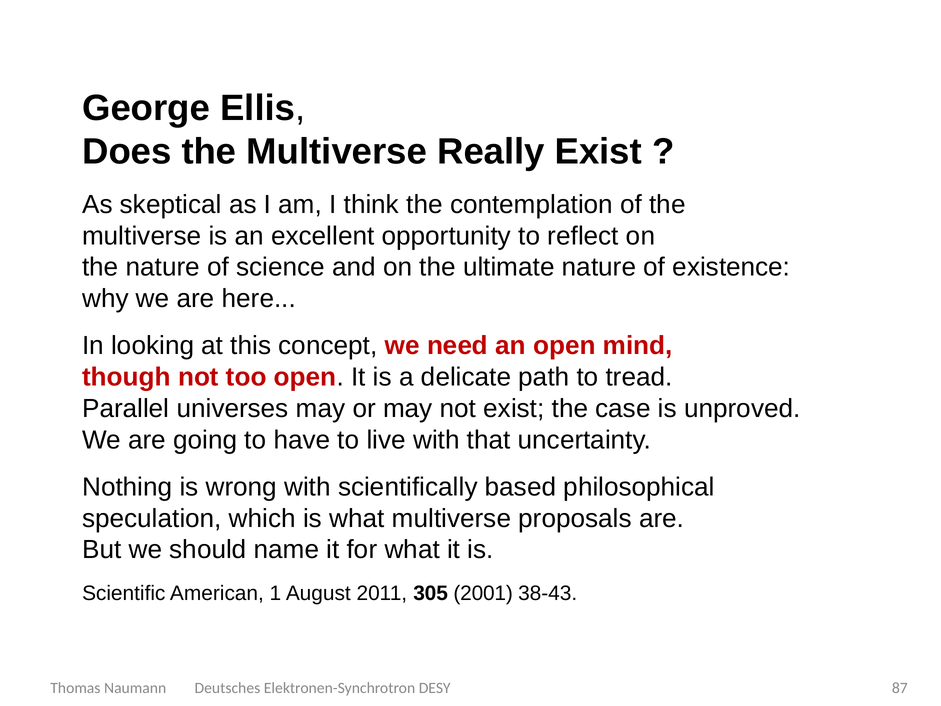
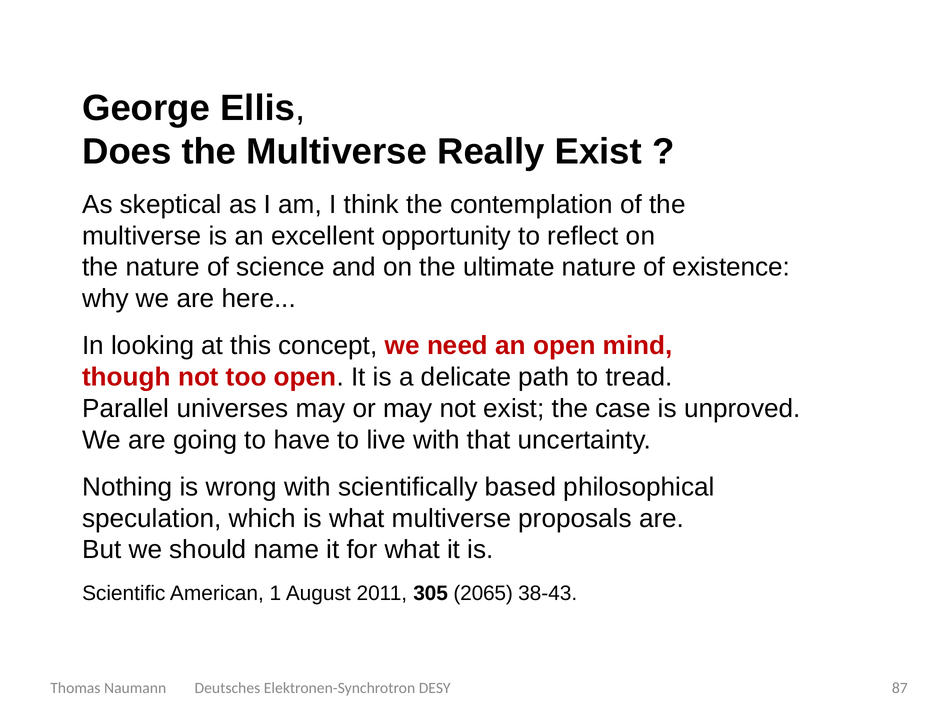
2001: 2001 -> 2065
